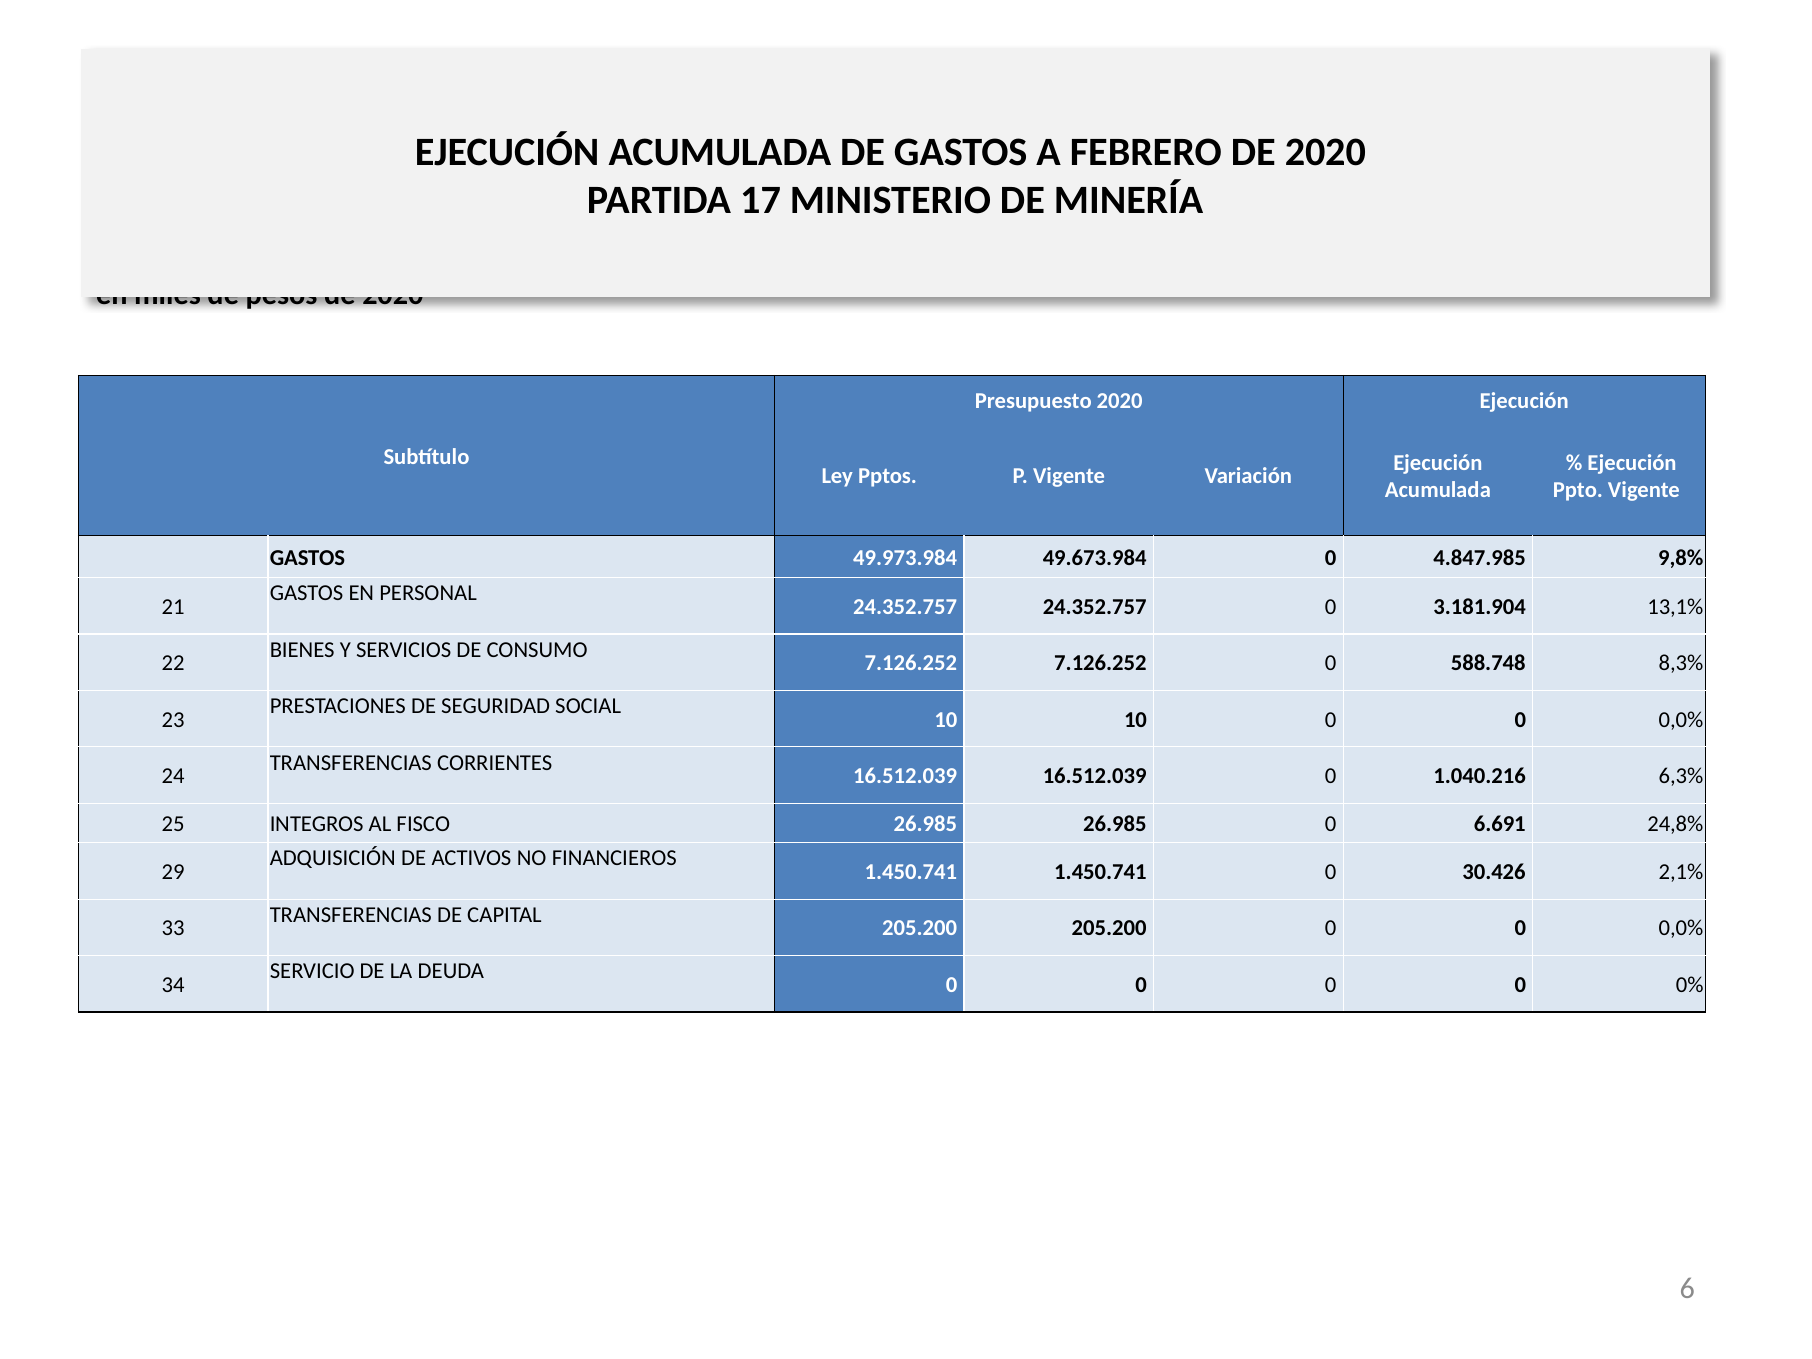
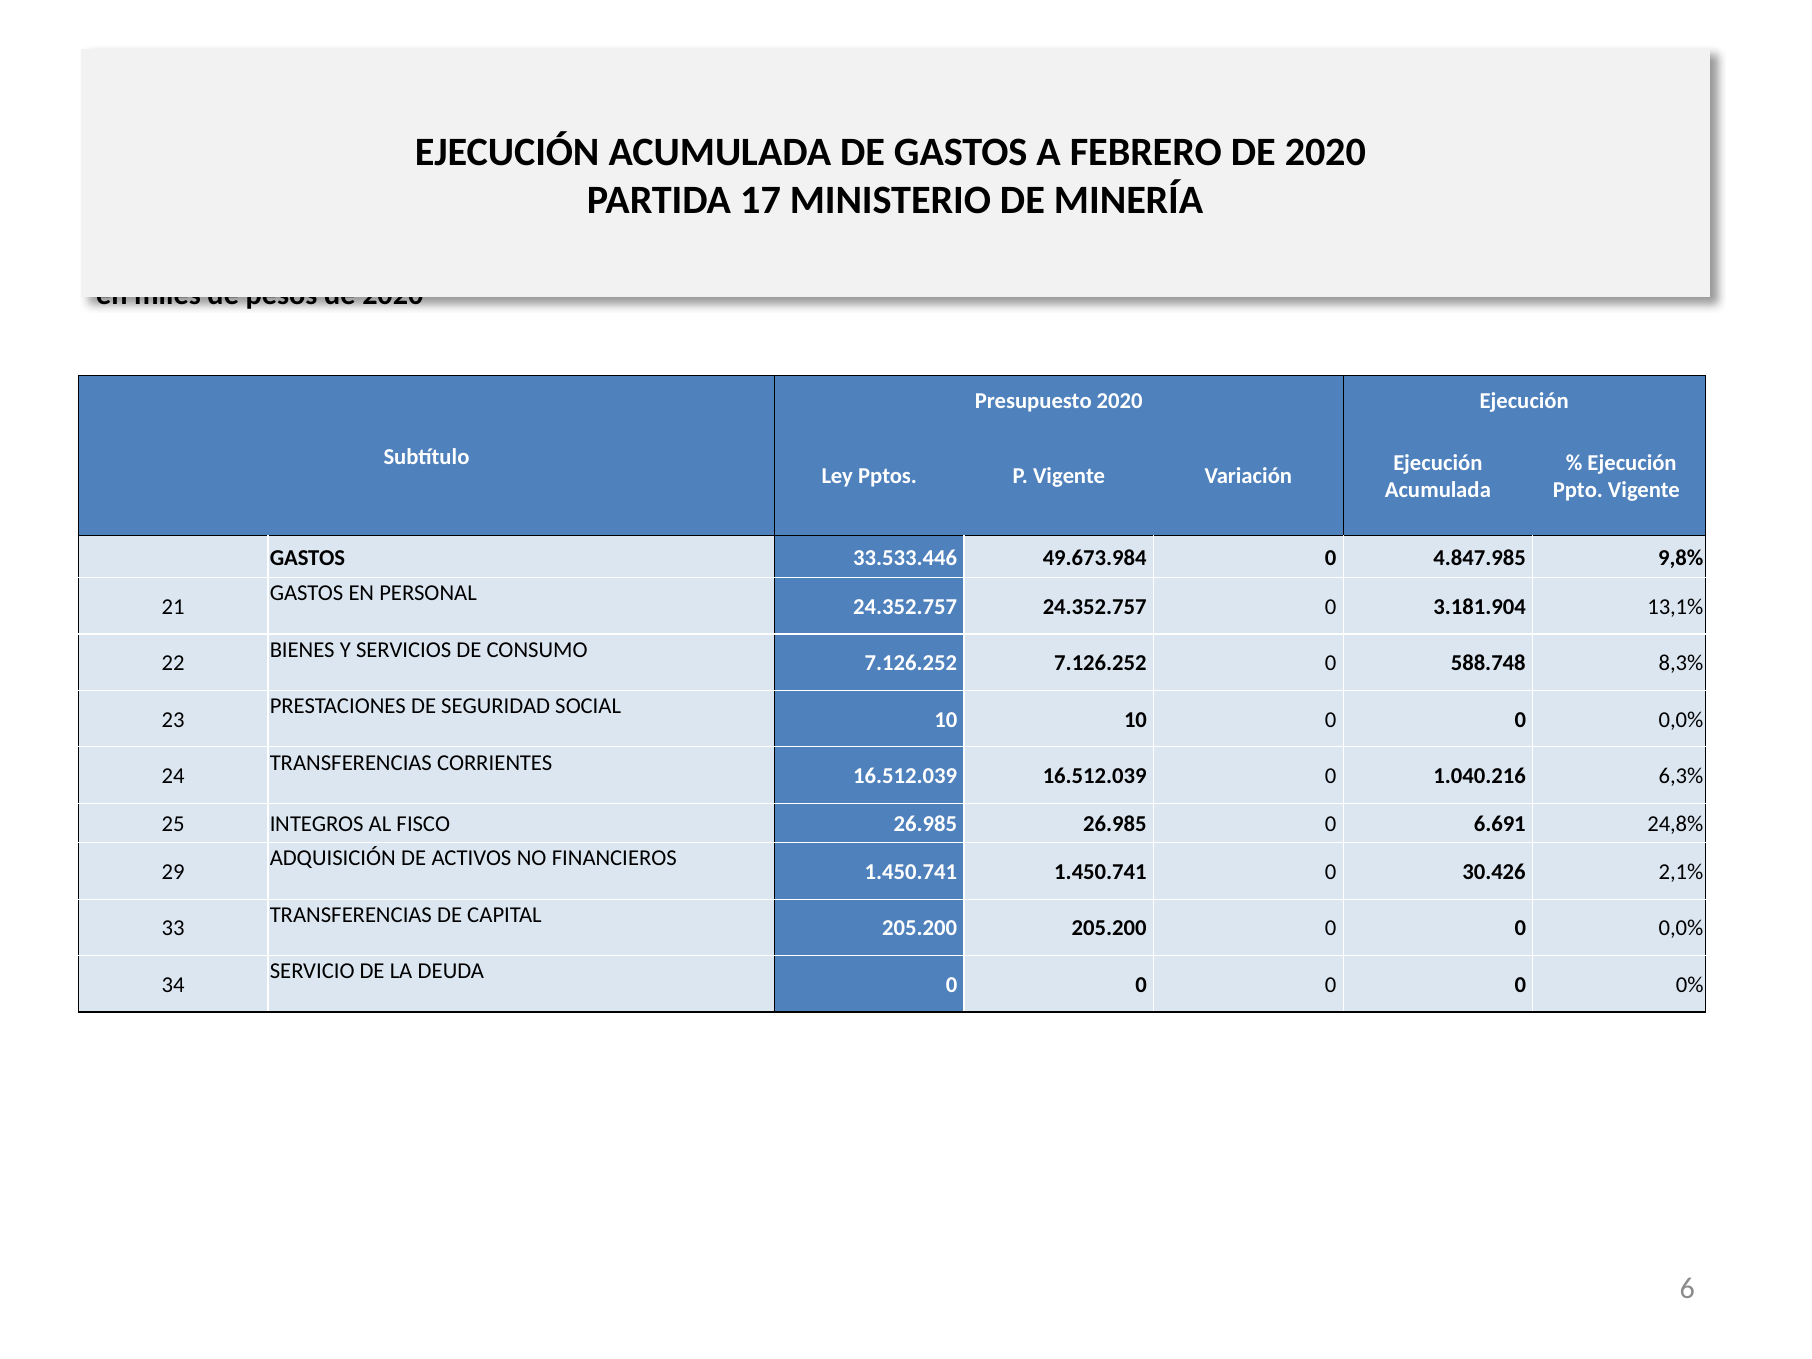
49.973.984: 49.973.984 -> 33.533.446
